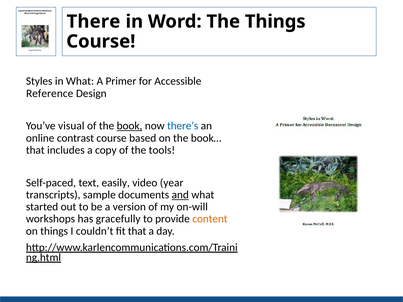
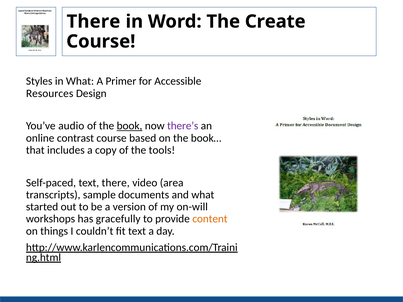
The Things: Things -> Create
Reference: Reference -> Resources
visual: visual -> audio
there’s colour: blue -> purple
text easily: easily -> there
year: year -> area
and underline: present -> none
fit that: that -> text
